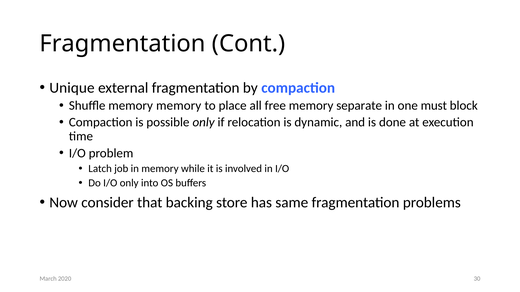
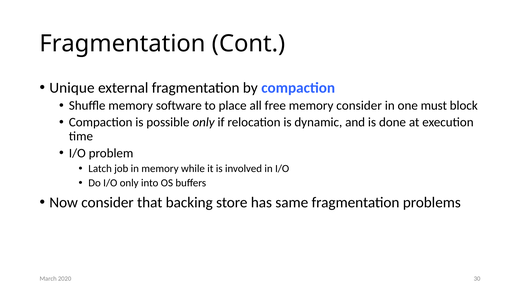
memory memory: memory -> software
memory separate: separate -> consider
